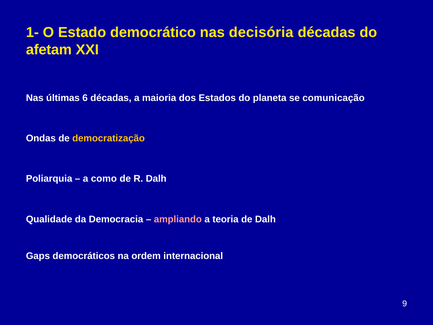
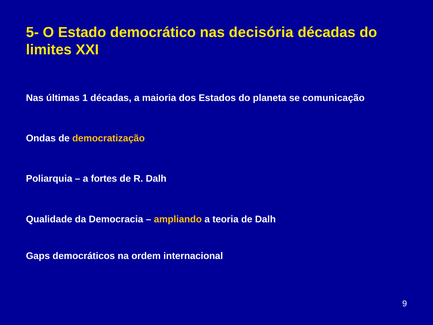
1-: 1- -> 5-
afetam: afetam -> limites
6: 6 -> 1
como: como -> fortes
ampliando colour: pink -> yellow
